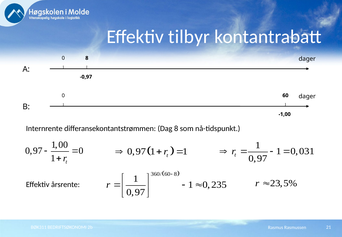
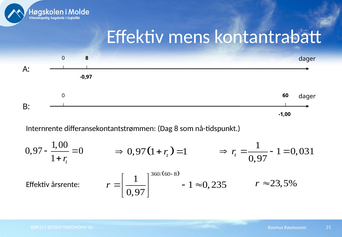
tilbyr: tilbyr -> mens
